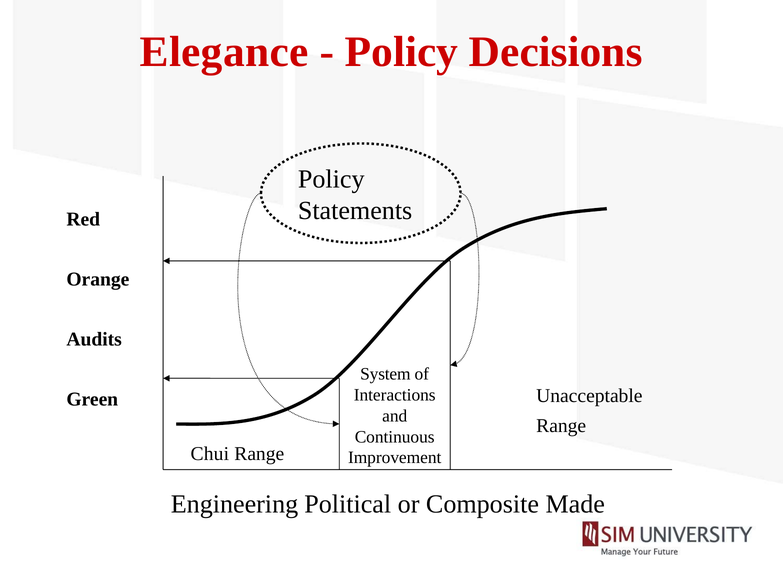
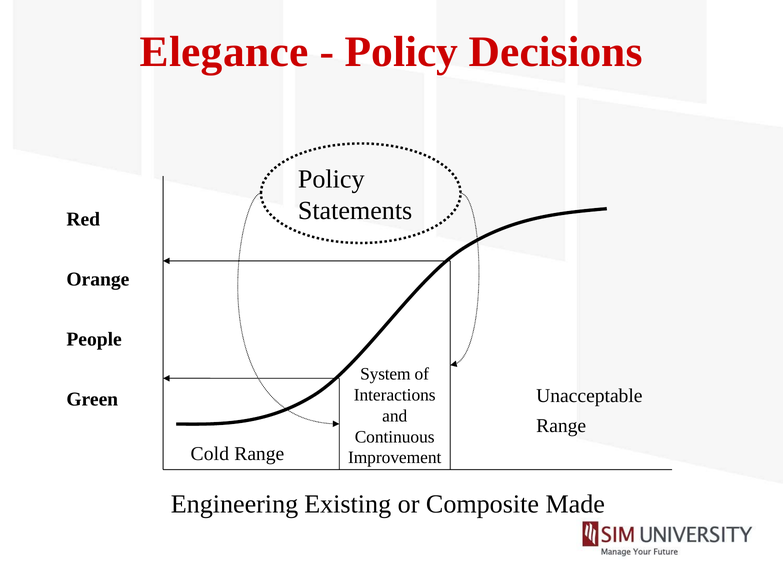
Audits: Audits -> People
Chui: Chui -> Cold
Political: Political -> Existing
